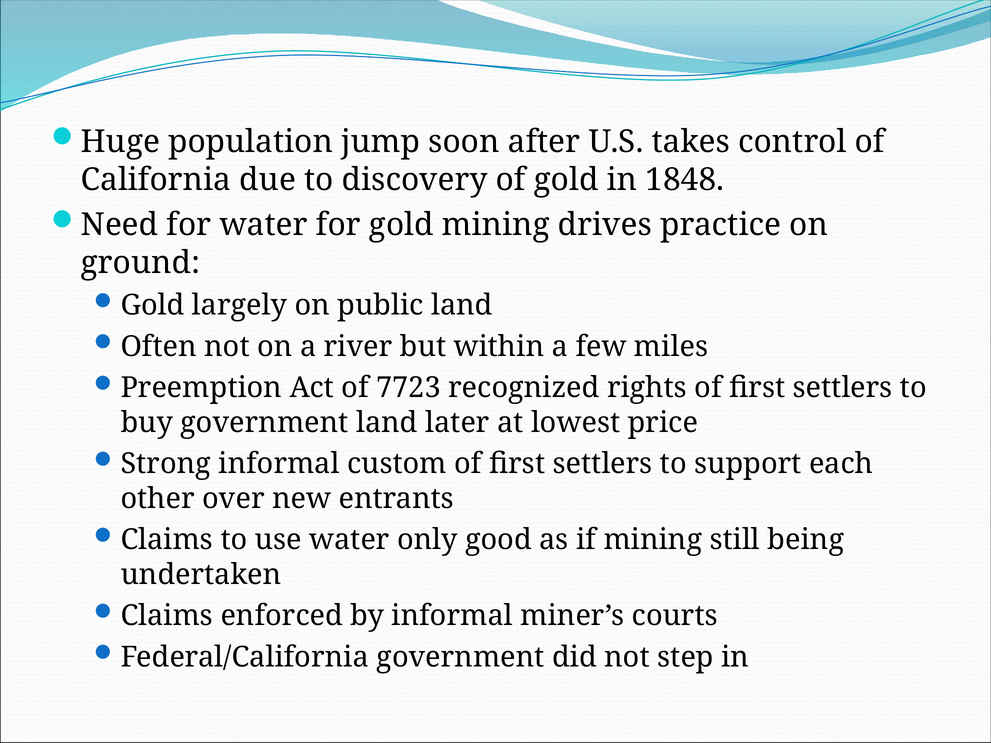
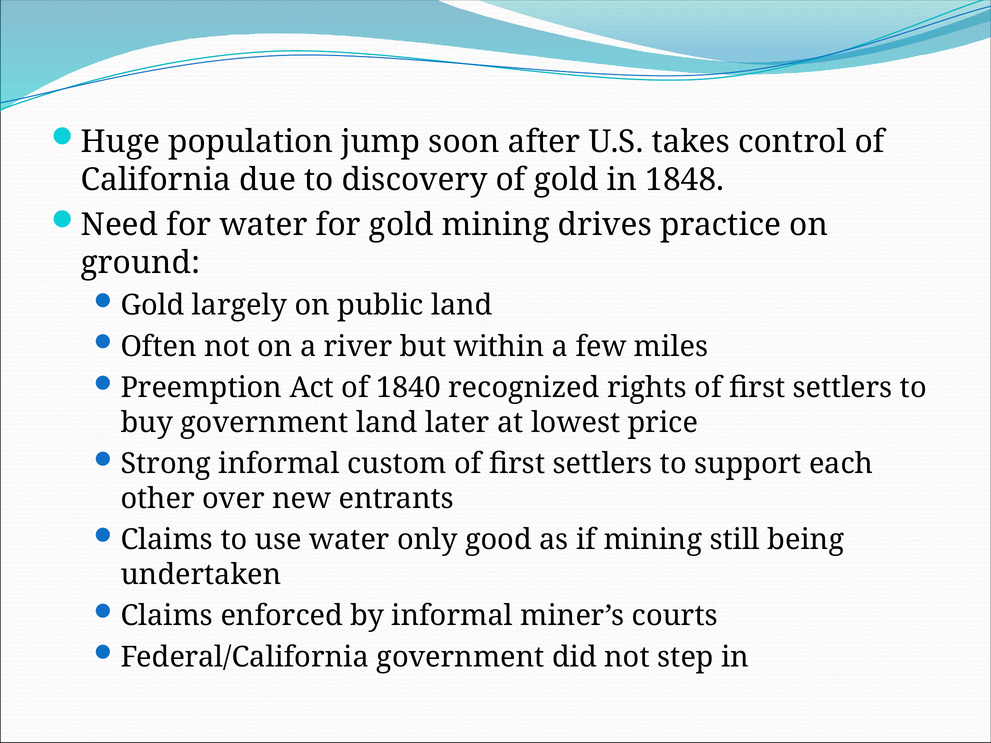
7723: 7723 -> 1840
